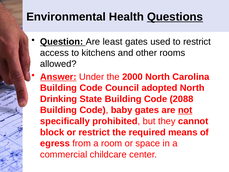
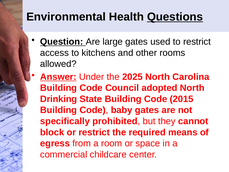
least: least -> large
2000: 2000 -> 2025
2088: 2088 -> 2015
not underline: present -> none
